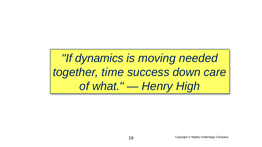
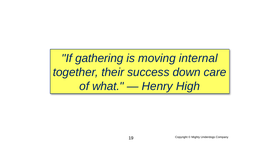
dynamics: dynamics -> gathering
needed: needed -> internal
time: time -> their
